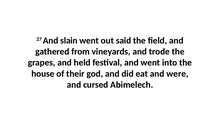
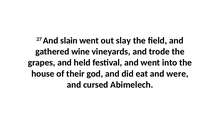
said: said -> slay
from: from -> wine
